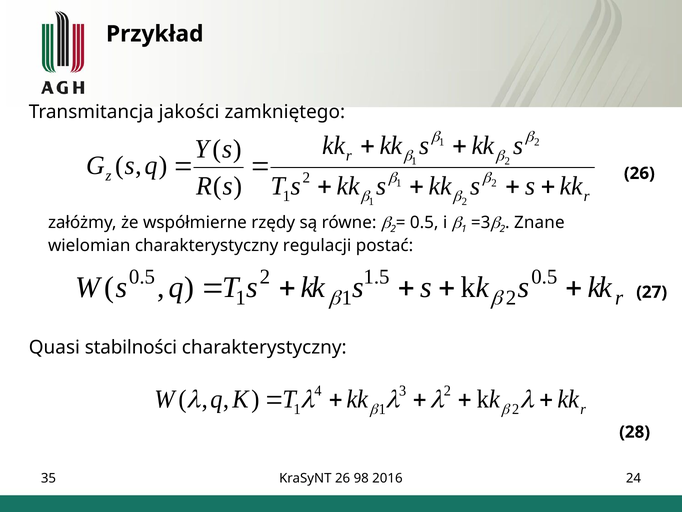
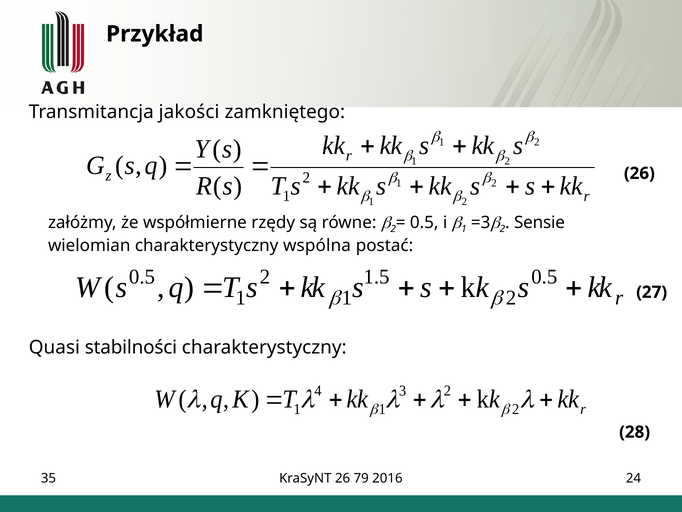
Znane: Znane -> Sensie
regulacji: regulacji -> wspólna
98: 98 -> 79
